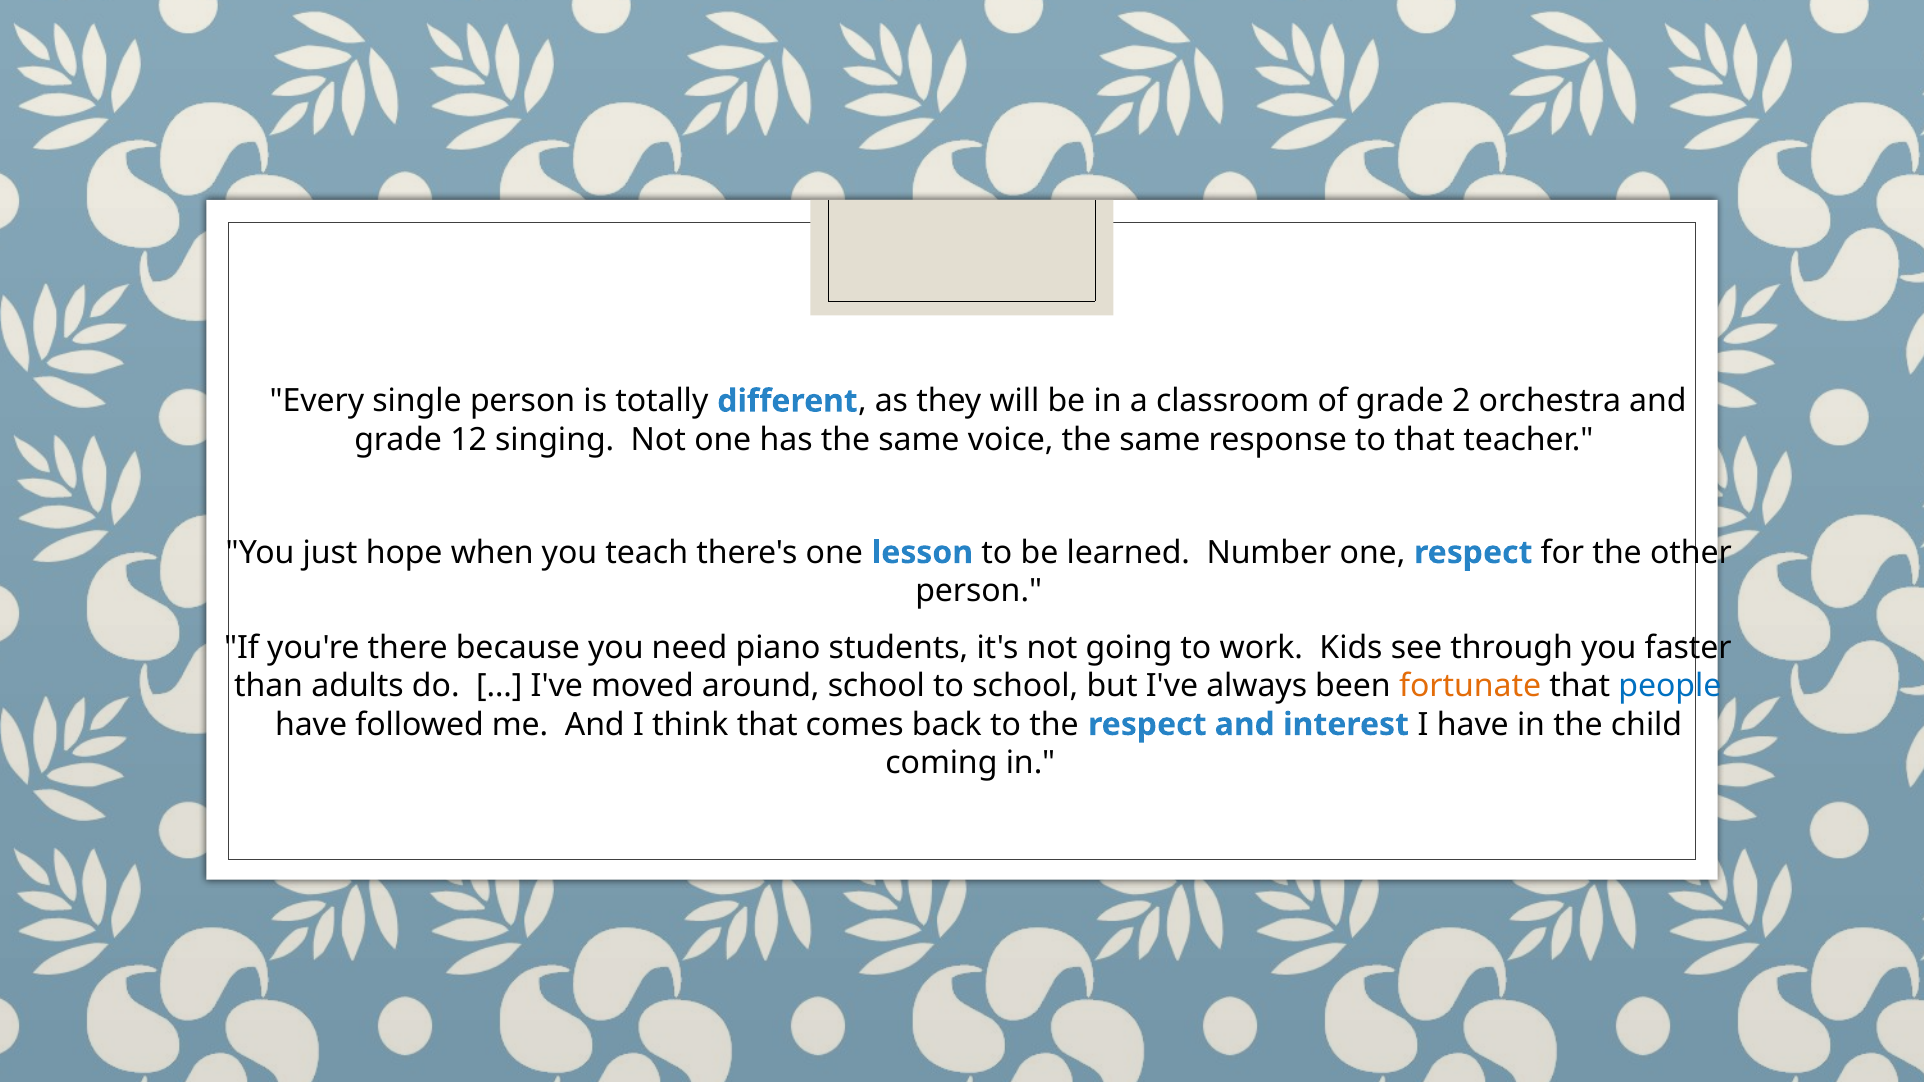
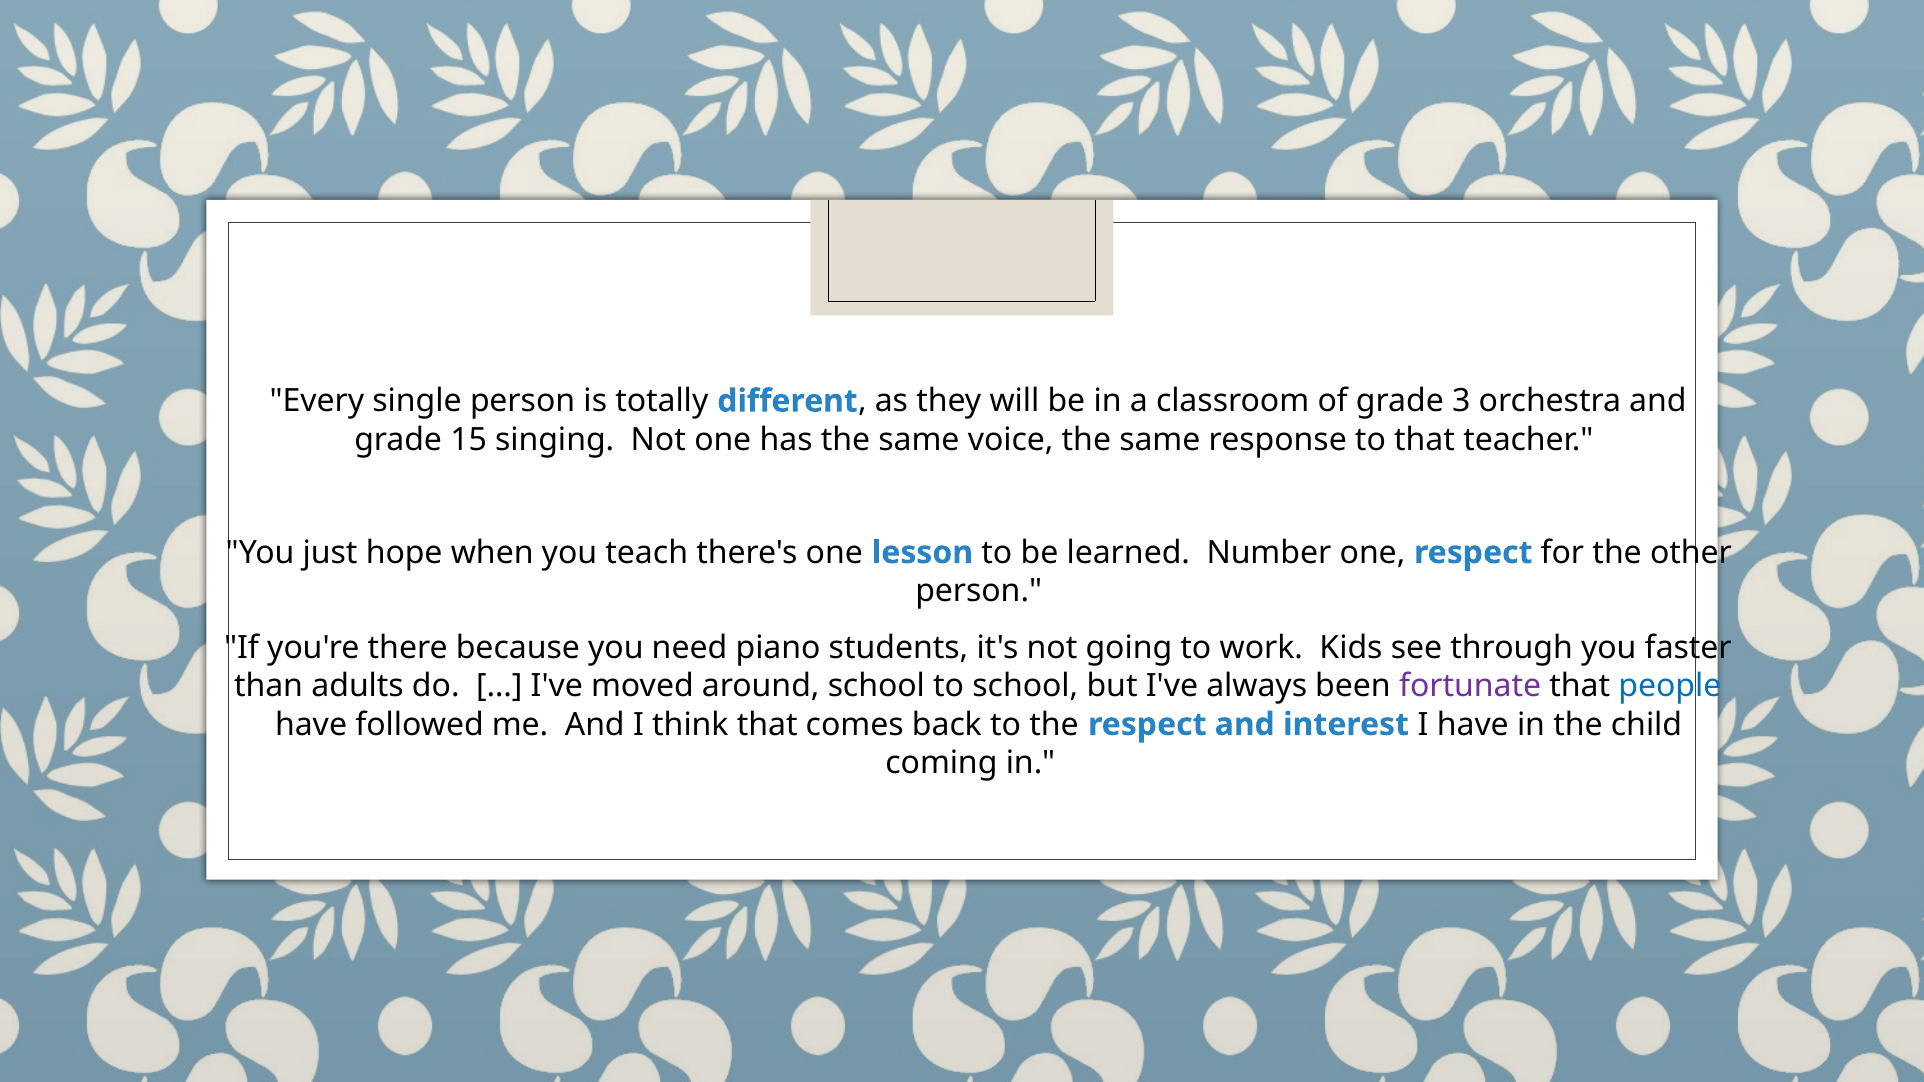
2: 2 -> 3
12: 12 -> 15
fortunate colour: orange -> purple
